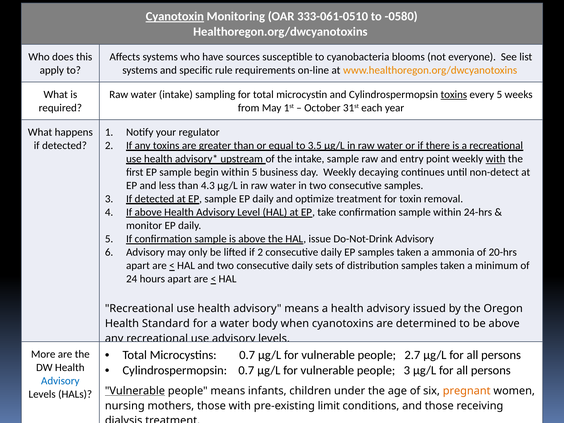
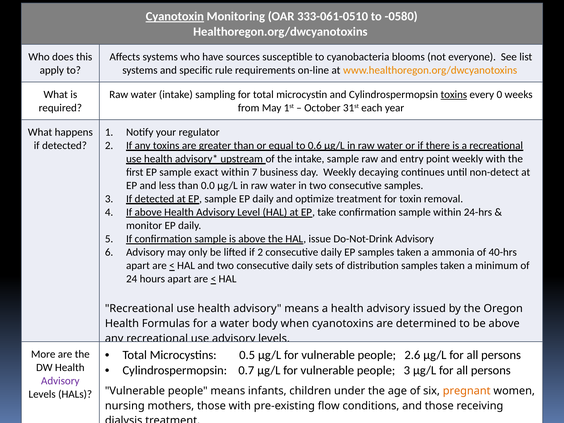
every 5: 5 -> 0
3.5: 3.5 -> 0.6
with at (496, 159) underline: present -> none
begin: begin -> exact
within 5: 5 -> 7
4.3: 4.3 -> 0.0
20-hrs: 20-hrs -> 40-hrs
Standard: Standard -> Formulas
Microcystins 0.7: 0.7 -> 0.5
2.7: 2.7 -> 2.6
Advisory at (60, 381) colour: blue -> purple
Vulnerable at (135, 391) underline: present -> none
limit: limit -> flow
